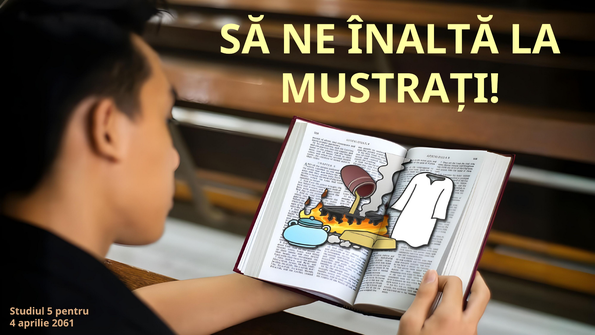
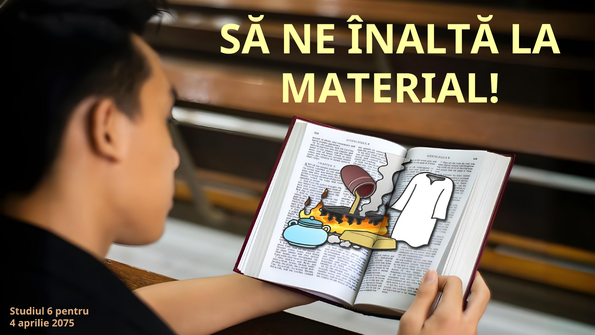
MUSTRAȚI: MUSTRAȚI -> MATERIAL
5: 5 -> 6
2061: 2061 -> 2075
